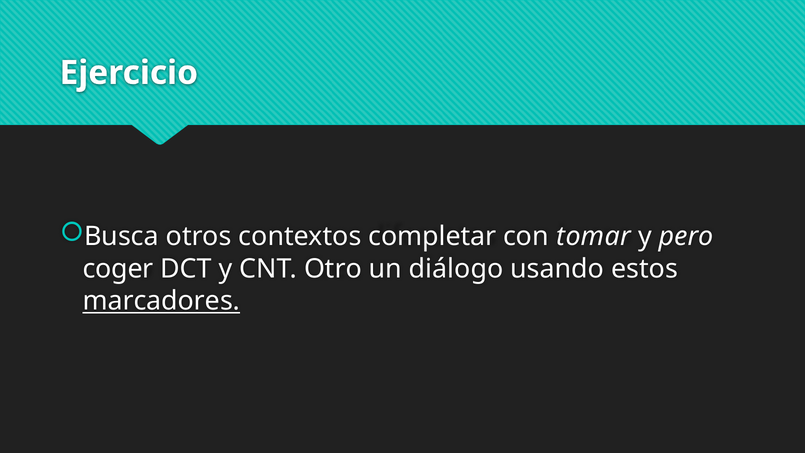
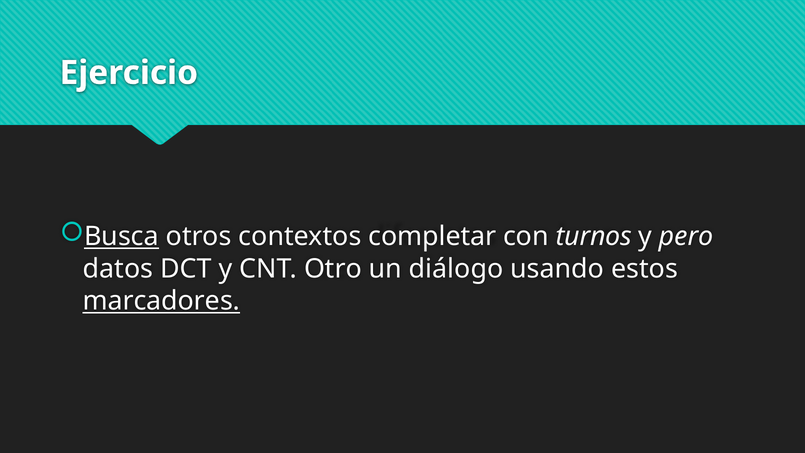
Busca underline: none -> present
tomar: tomar -> turnos
coger: coger -> datos
